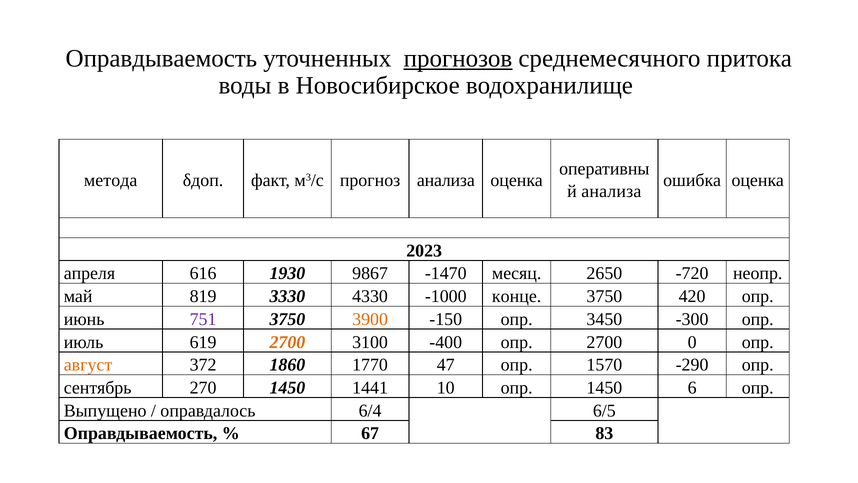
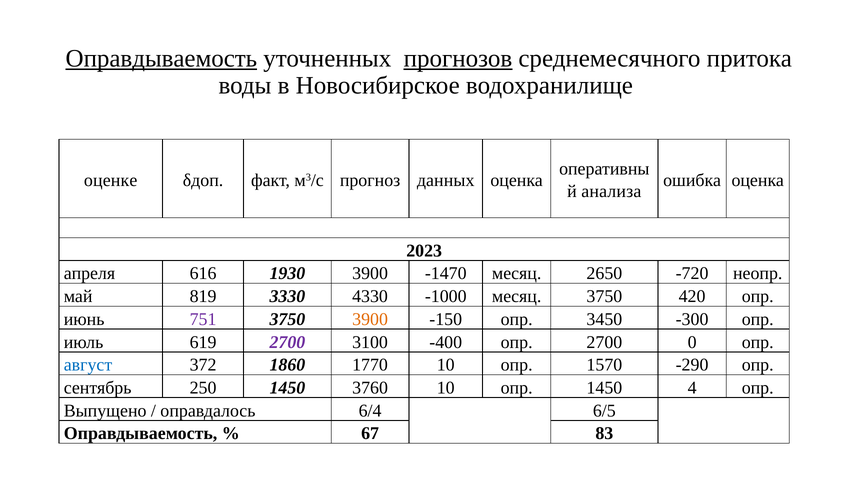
Оправдываемость at (161, 59) underline: none -> present
метода: метода -> оценке
прогноз анализа: анализа -> данных
1930 9867: 9867 -> 3900
-1000 конце: конце -> месяц
2700 at (287, 342) colour: orange -> purple
август colour: orange -> blue
1770 47: 47 -> 10
270: 270 -> 250
1441: 1441 -> 3760
6: 6 -> 4
